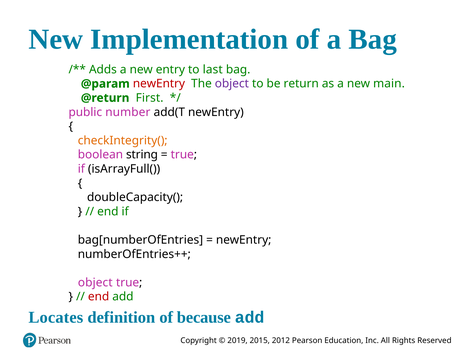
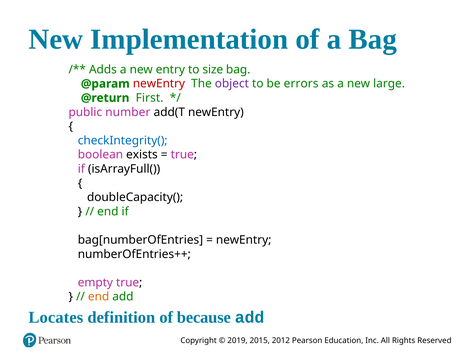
last: last -> size
return: return -> errors
main: main -> large
checkIntegrity( colour: orange -> blue
string: string -> exists
object at (95, 283): object -> empty
end at (99, 297) colour: red -> orange
